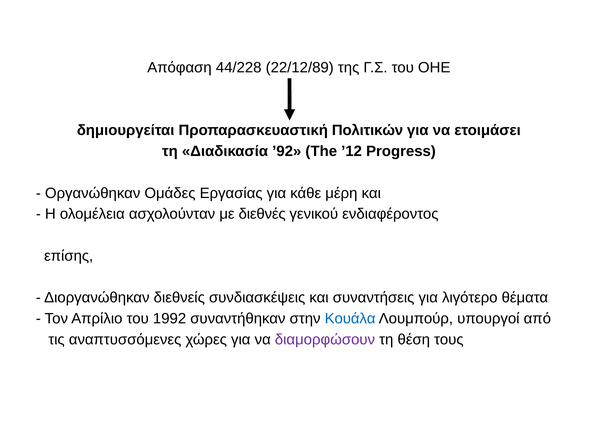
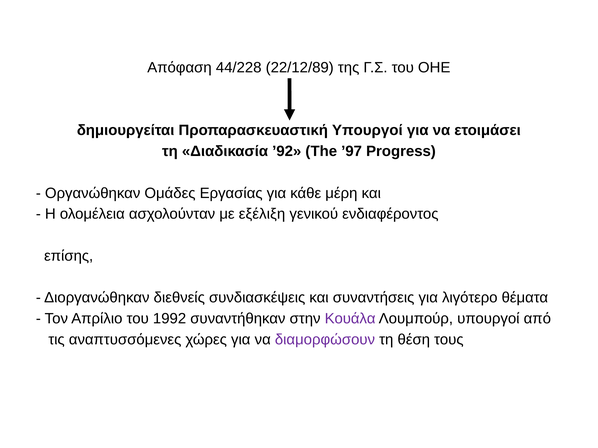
Προπαρασκευαστική Πολιτικών: Πολιτικών -> Υπουργοί
’12: ’12 -> ’97
διεθνές: διεθνές -> εξέλιξη
Κουάλα colour: blue -> purple
